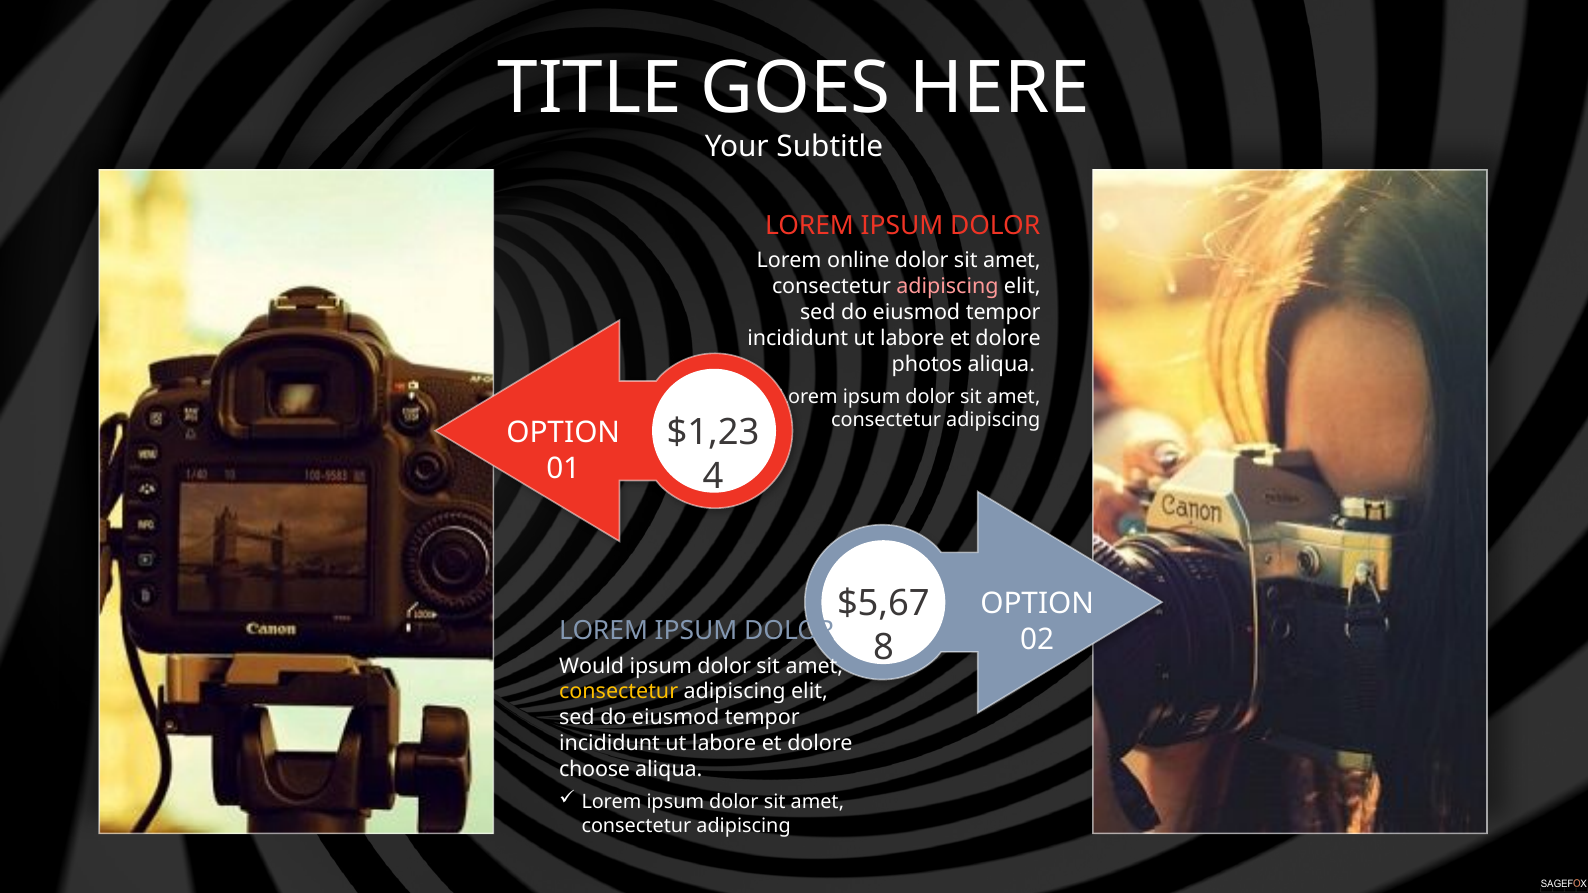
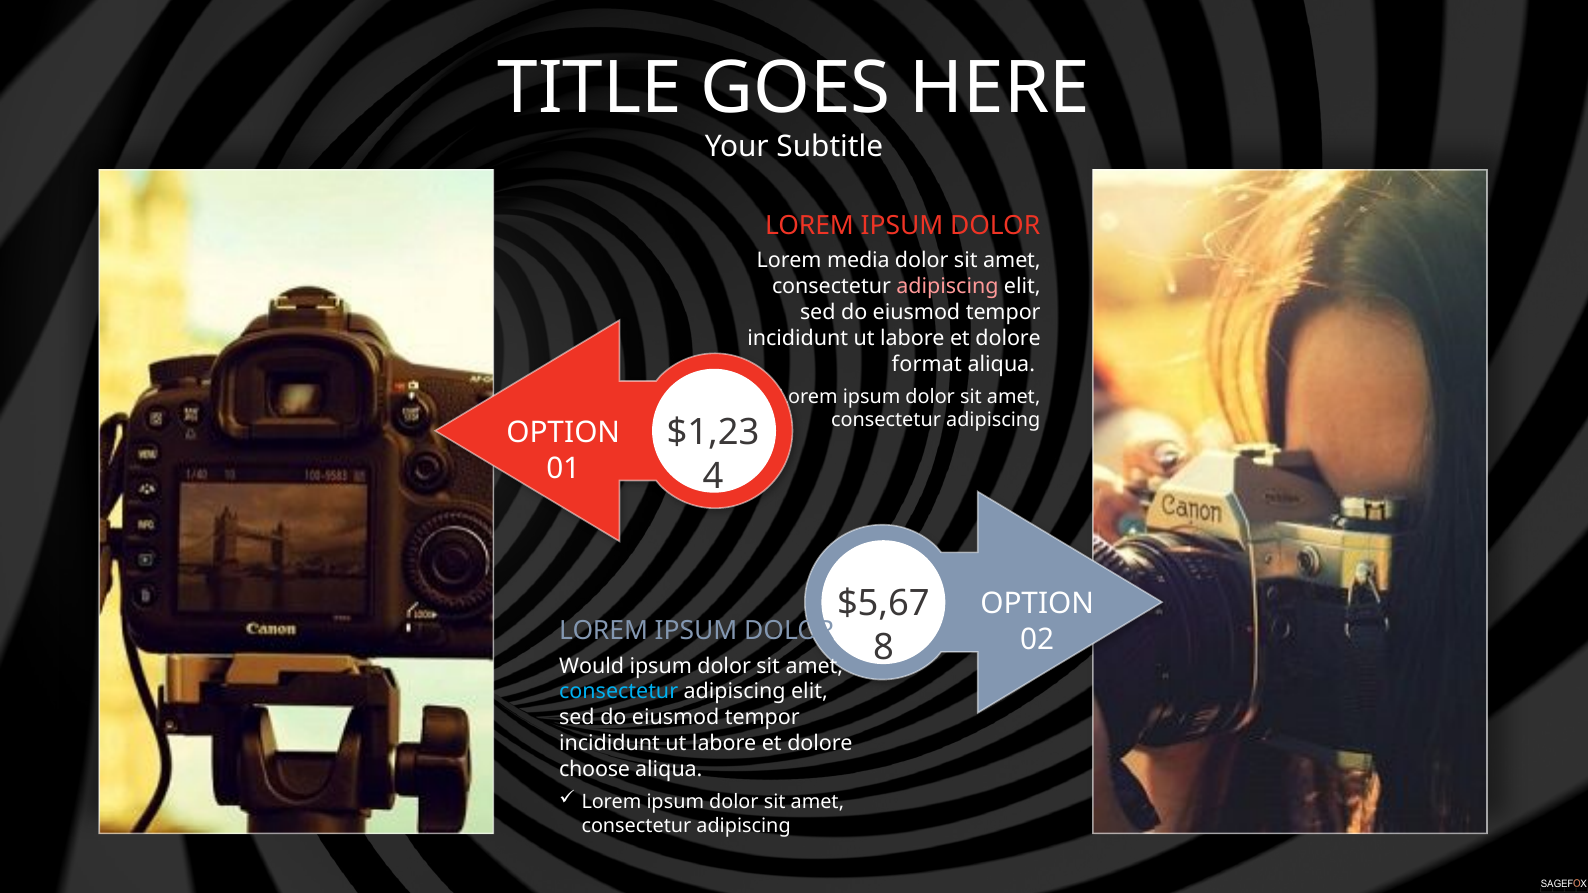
online: online -> media
photos: photos -> format
consectetur at (619, 692) colour: yellow -> light blue
